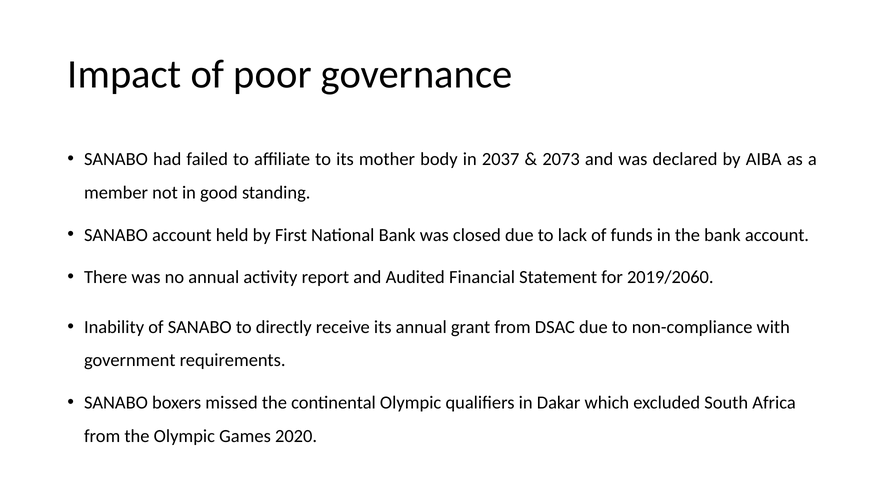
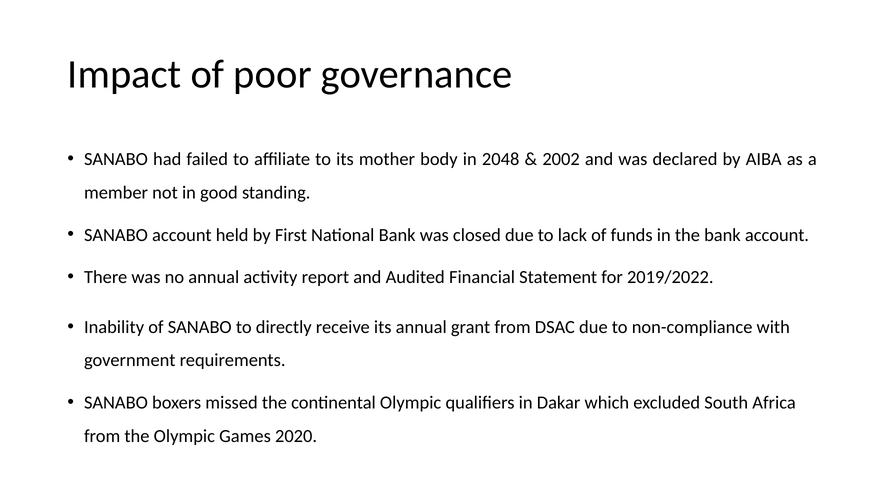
2037: 2037 -> 2048
2073: 2073 -> 2002
2019/2060: 2019/2060 -> 2019/2022
